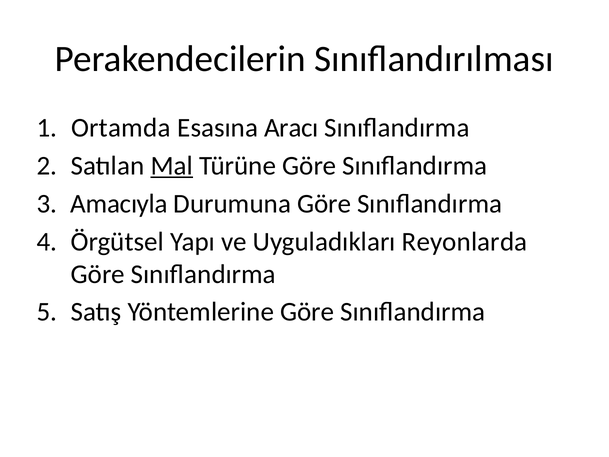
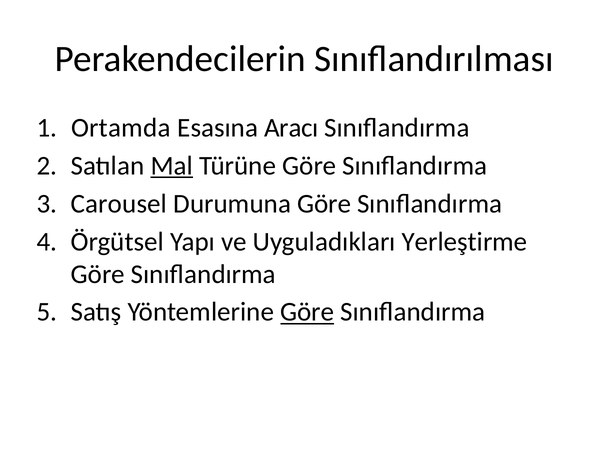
Amacıyla: Amacıyla -> Carousel
Reyonlarda: Reyonlarda -> Yerleştirme
Göre at (307, 312) underline: none -> present
